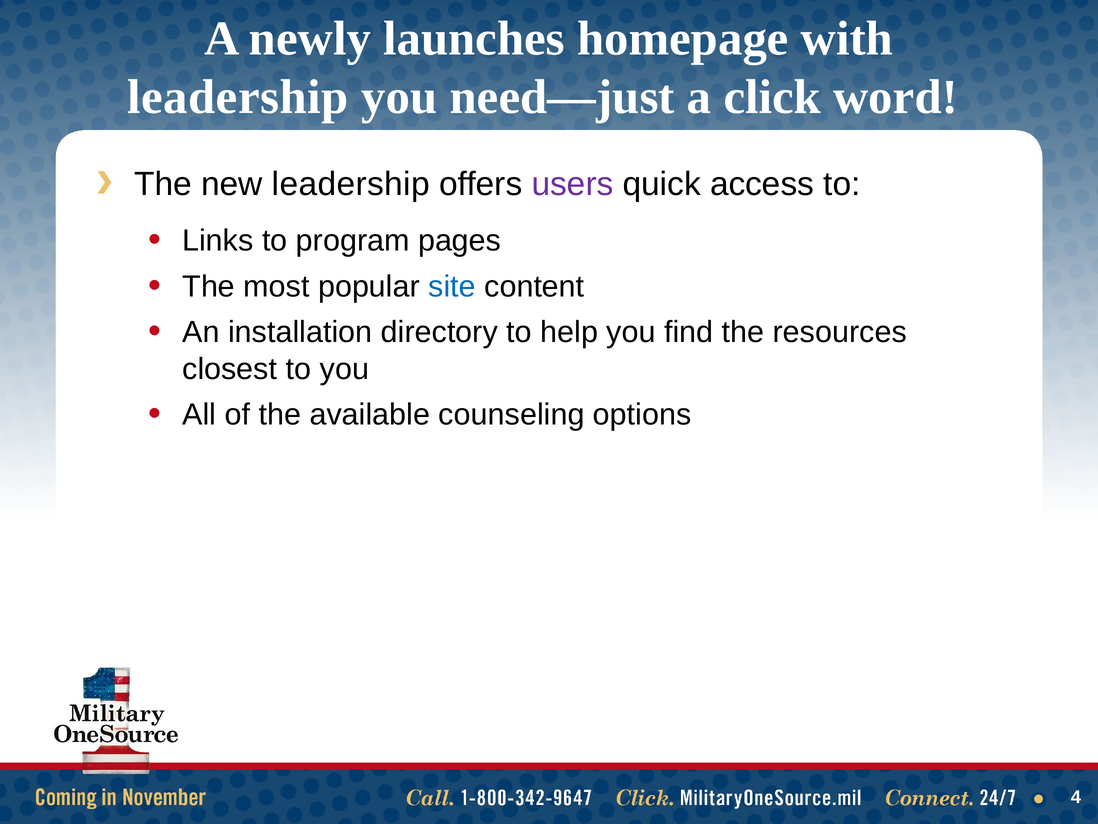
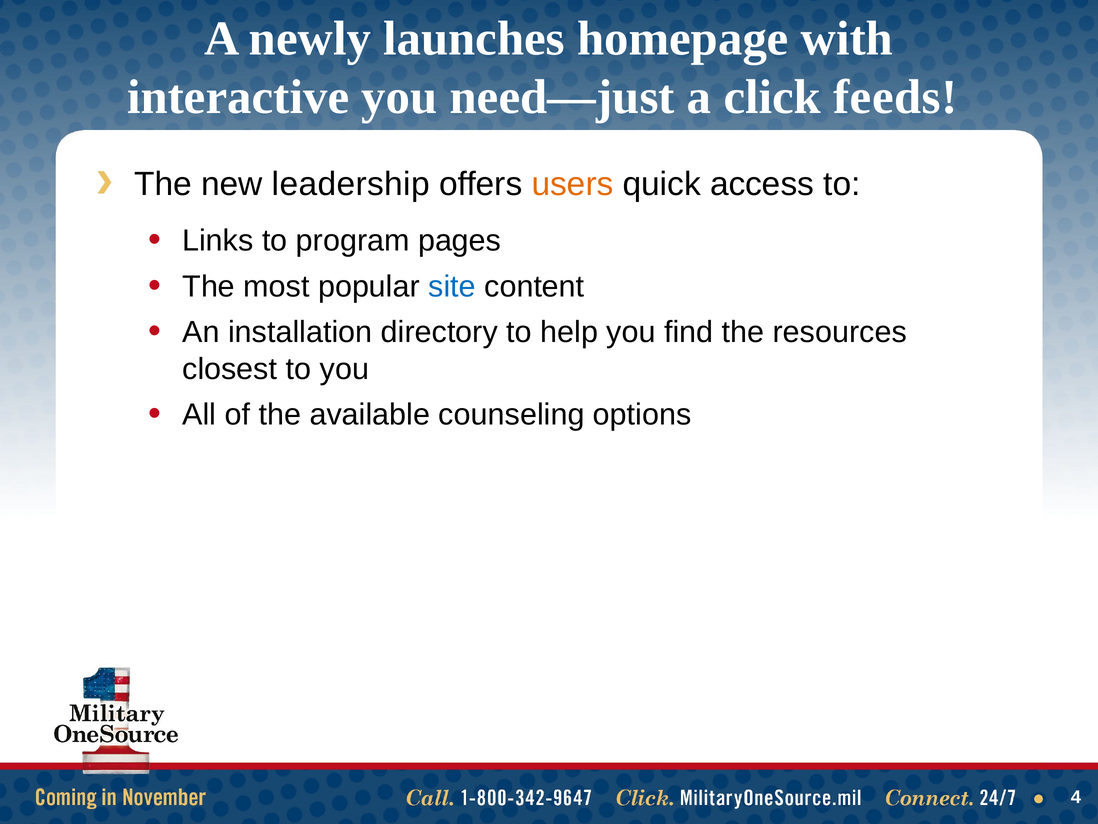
leadership at (238, 97): leadership -> interactive
word: word -> feeds
users colour: purple -> orange
